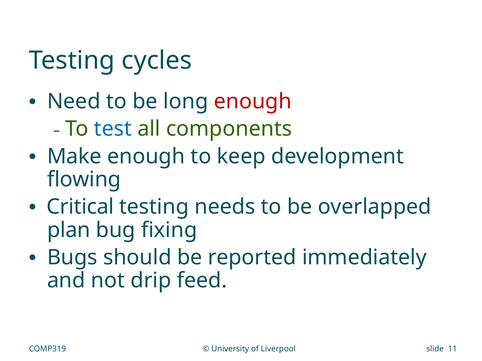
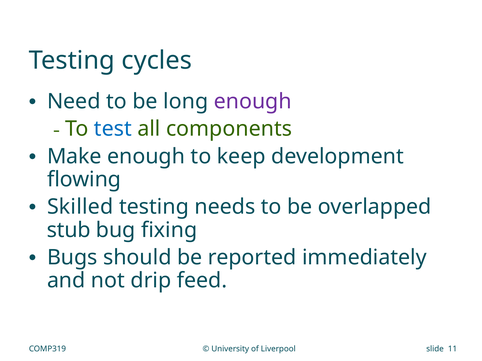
enough at (253, 102) colour: red -> purple
Critical: Critical -> Skilled
plan: plan -> stub
